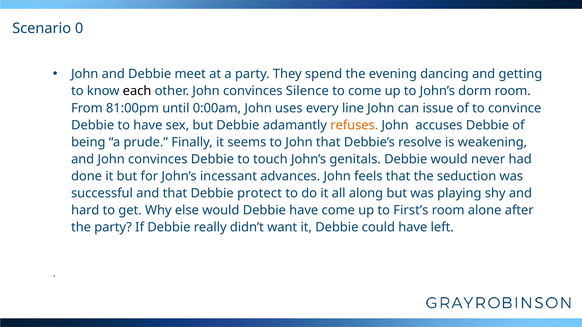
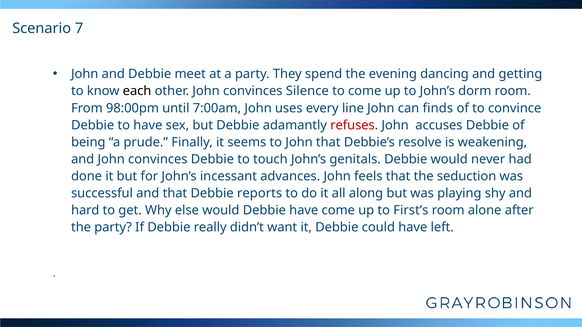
0: 0 -> 7
81:00pm: 81:00pm -> 98:00pm
0:00am: 0:00am -> 7:00am
issue: issue -> finds
refuses colour: orange -> red
protect: protect -> reports
